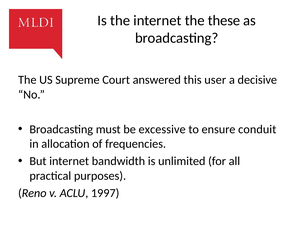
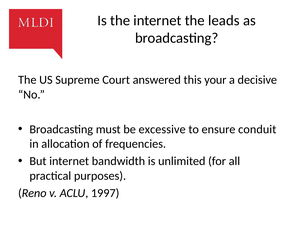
these: these -> leads
user: user -> your
